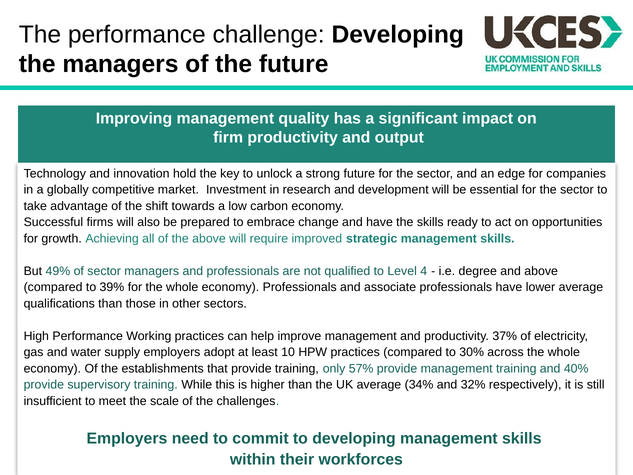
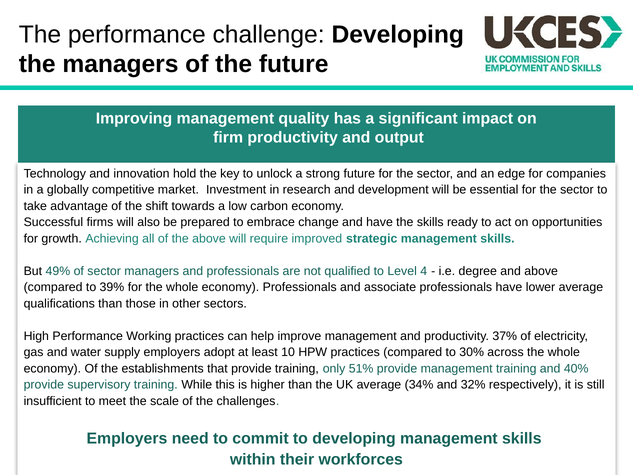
57%: 57% -> 51%
